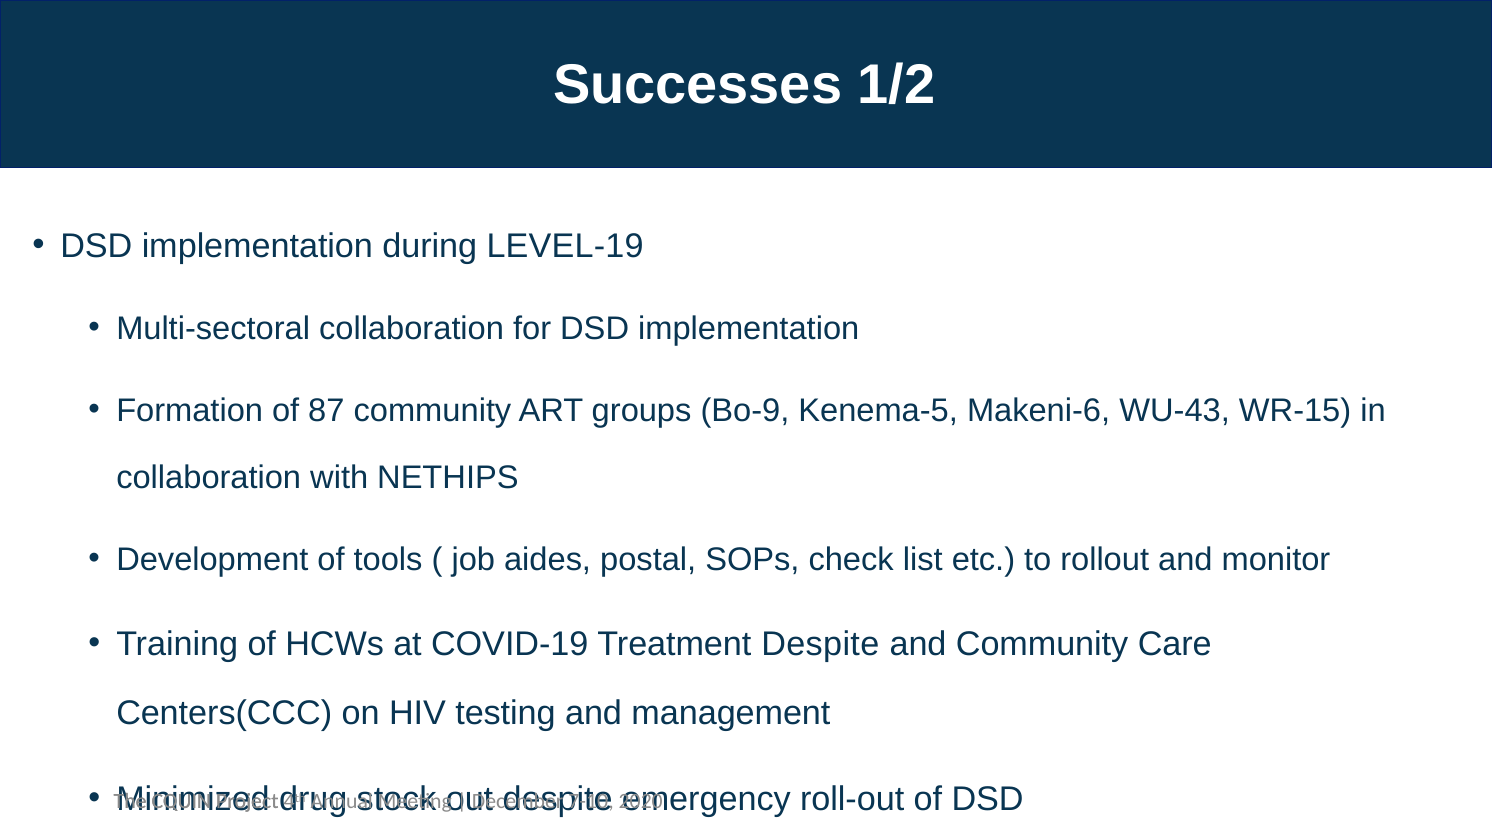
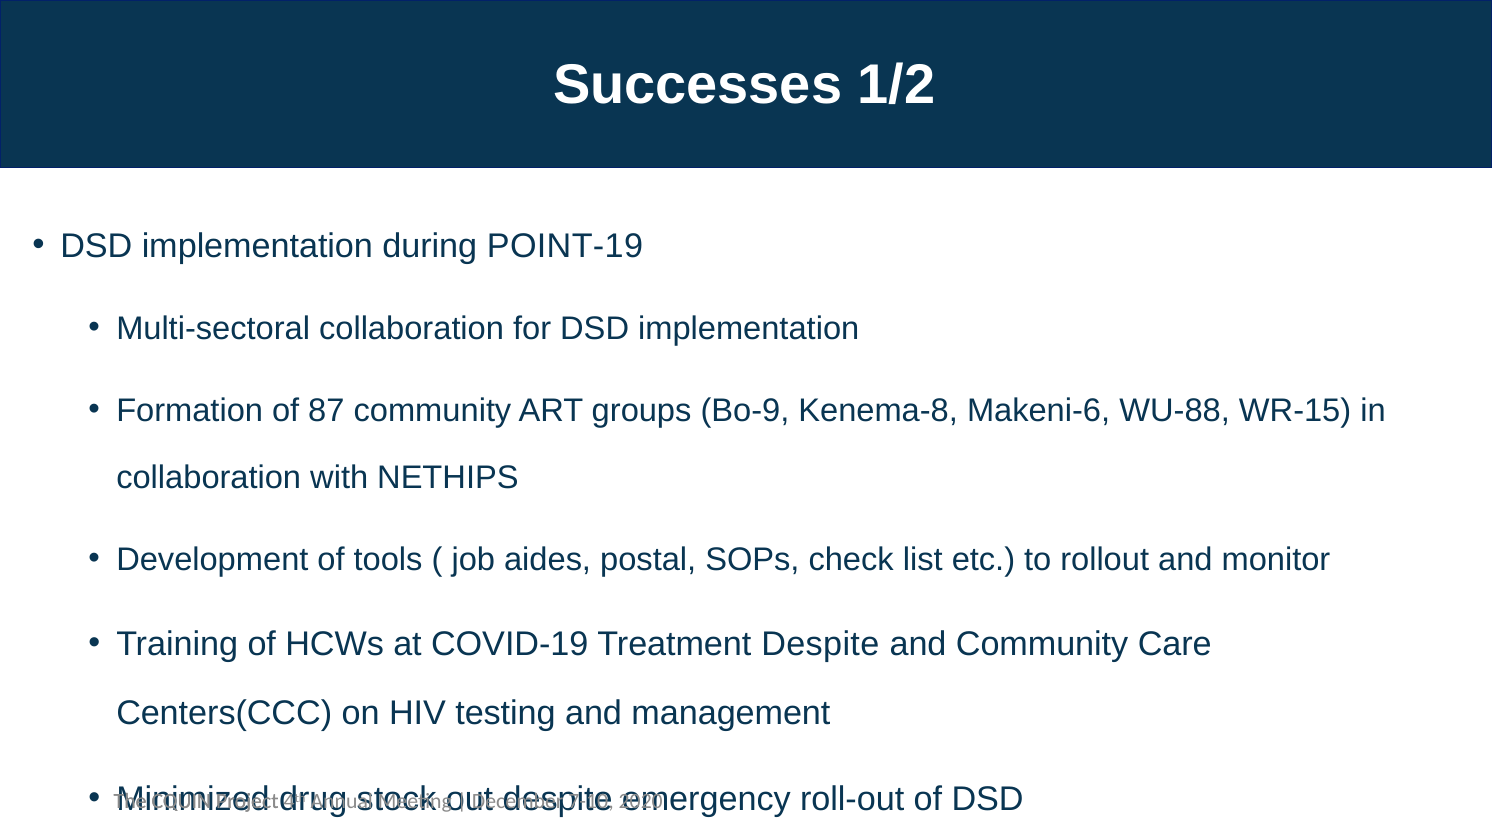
LEVEL-19: LEVEL-19 -> POINT-19
Kenema-5: Kenema-5 -> Kenema-8
WU-43: WU-43 -> WU-88
